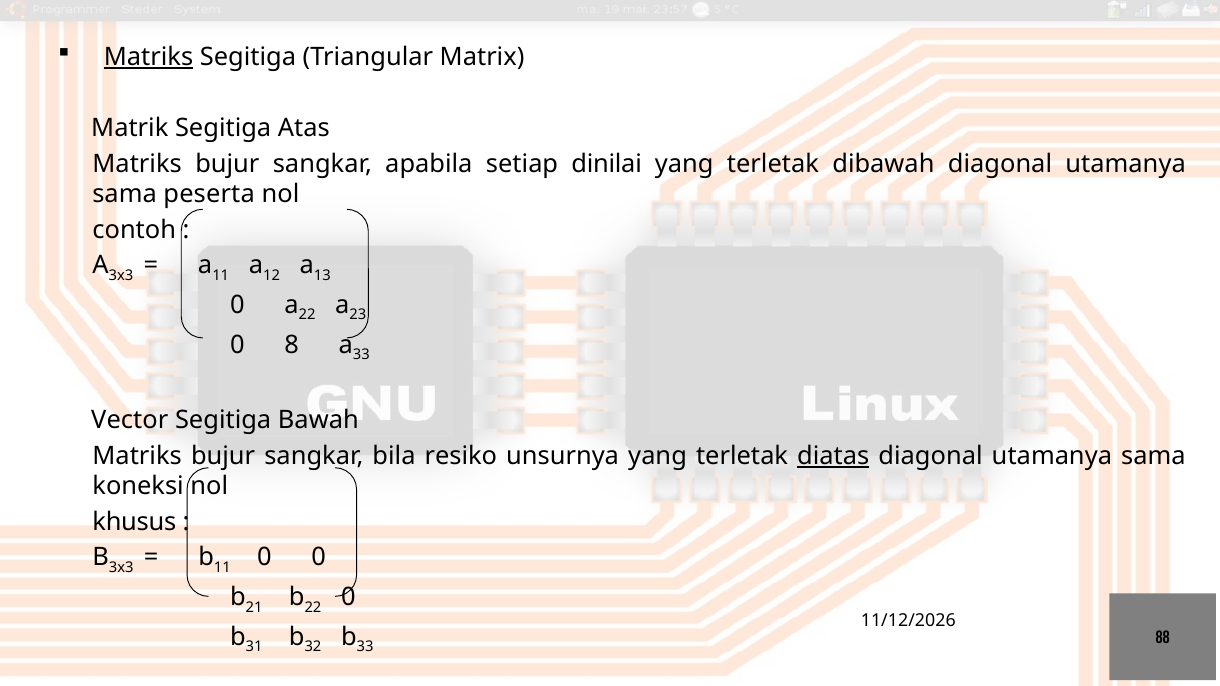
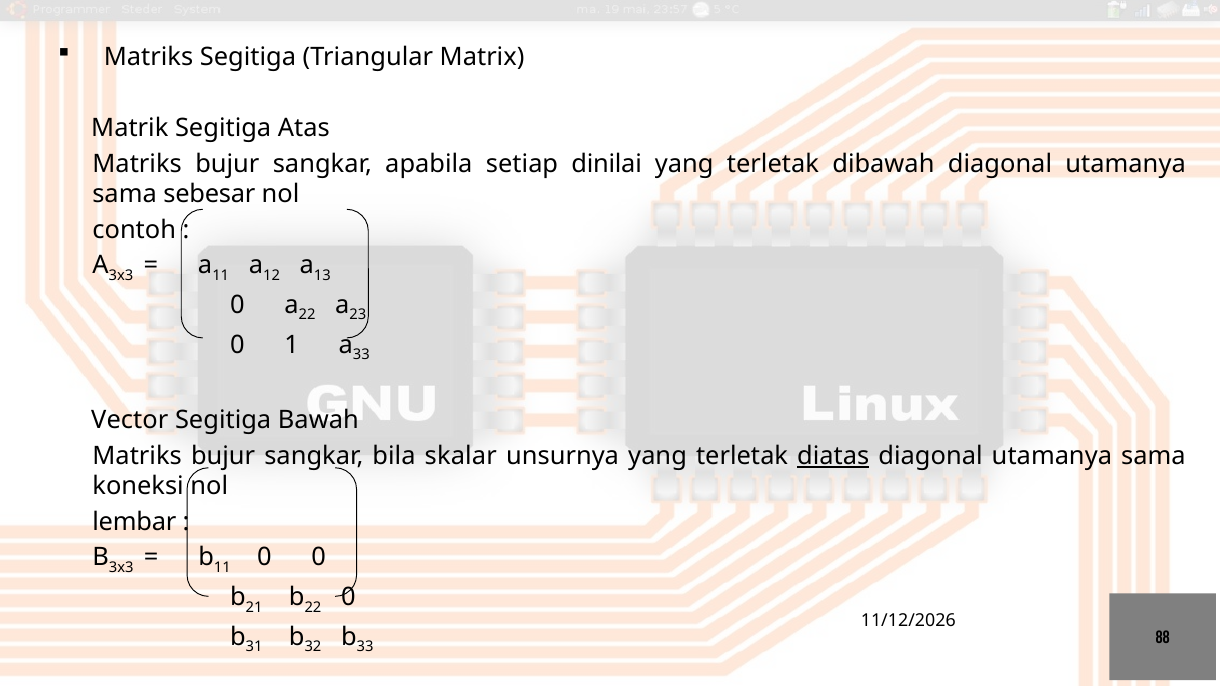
Matriks at (149, 57) underline: present -> none
peserta: peserta -> sebesar
8: 8 -> 1
resiko: resiko -> skalar
khusus: khusus -> lembar
